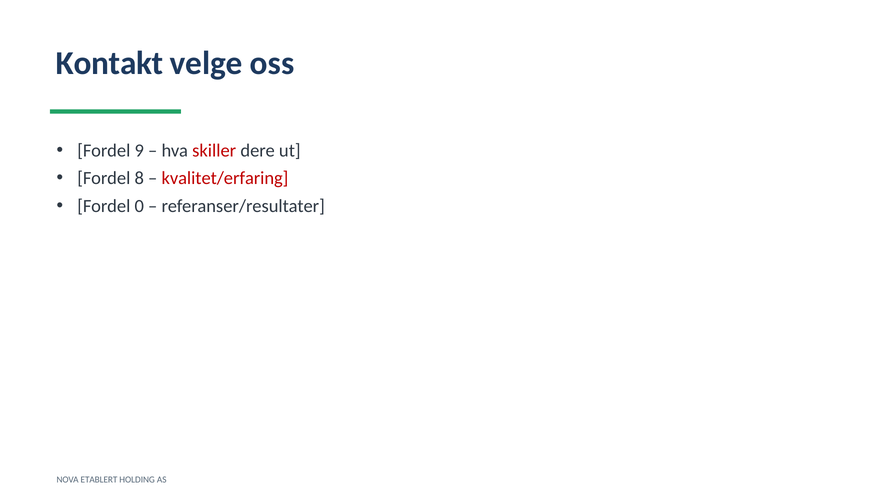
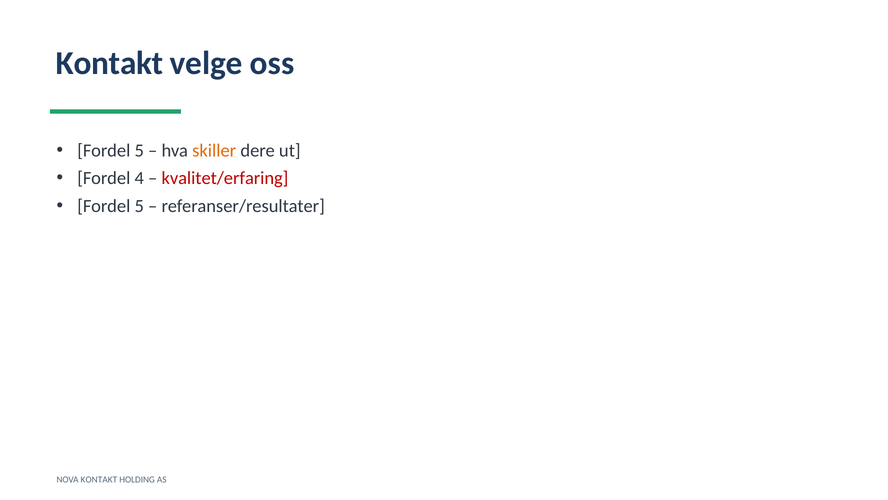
9 at (139, 150): 9 -> 5
skiller colour: red -> orange
8: 8 -> 4
0 at (139, 206): 0 -> 5
NOVA ETABLERT: ETABLERT -> KONTAKT
